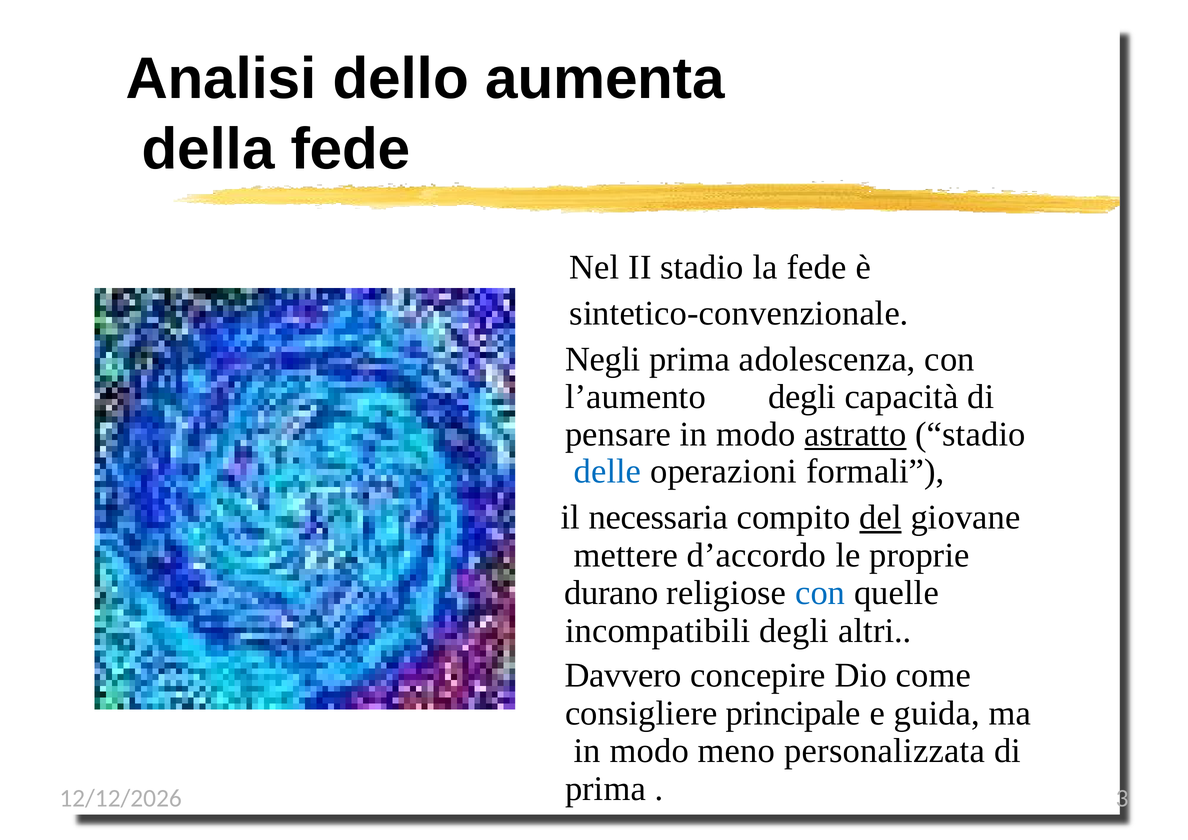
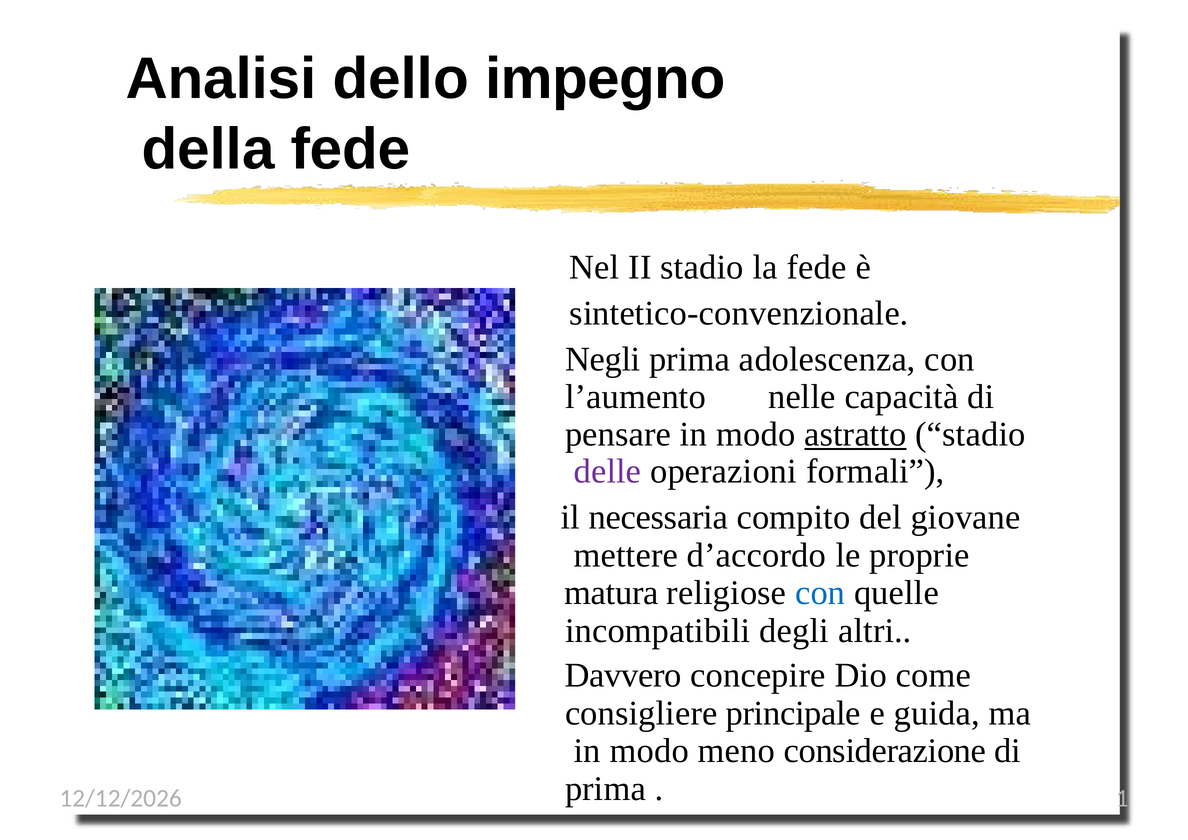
aumenta: aumenta -> impegno
l’aumento degli: degli -> nelle
delle colour: blue -> purple
del underline: present -> none
durano: durano -> matura
personalizzata: personalizzata -> considerazione
3: 3 -> 1
